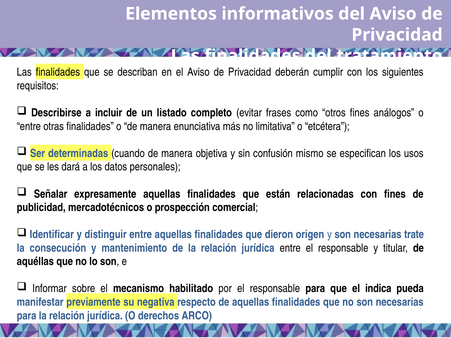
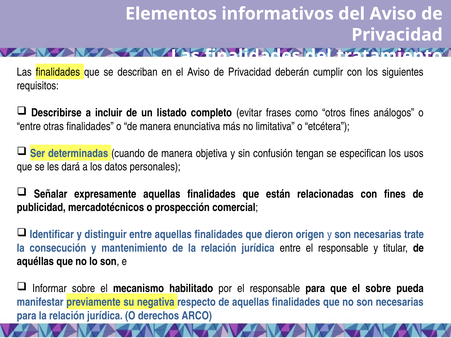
mismo: mismo -> tengan
el indica: indica -> sobre
